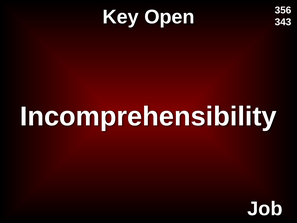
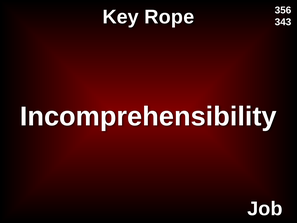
Open: Open -> Rope
